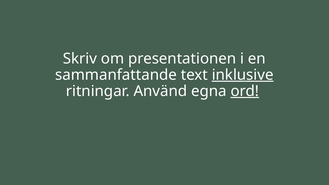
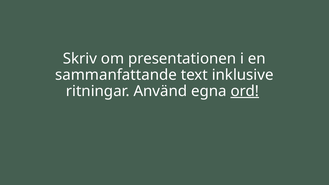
inklusive underline: present -> none
